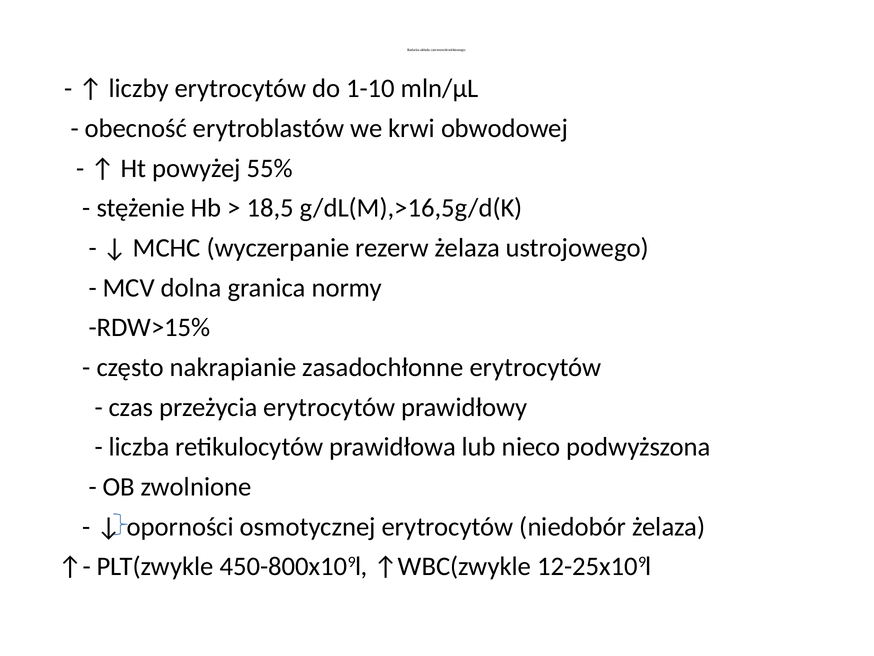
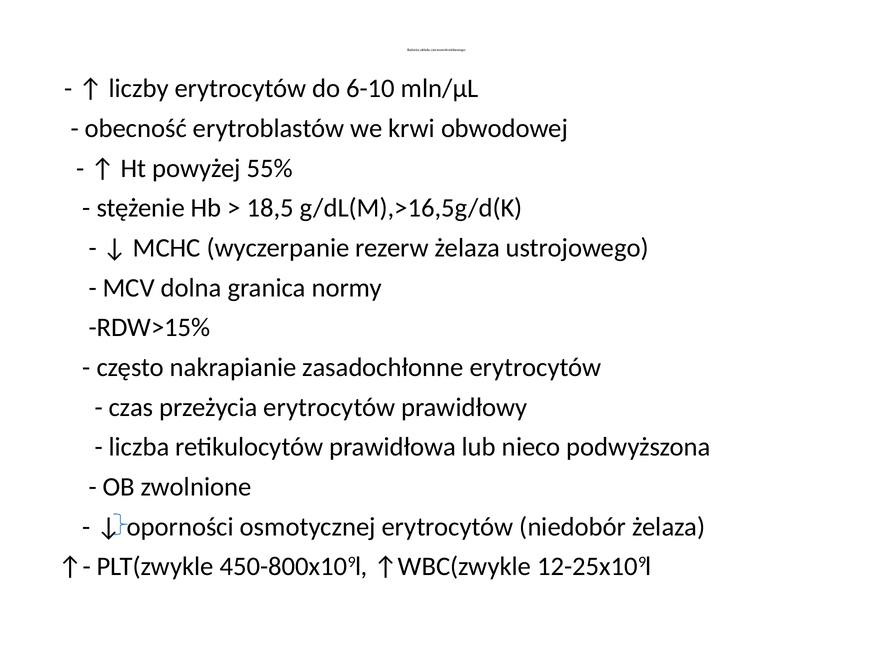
1-10: 1-10 -> 6-10
